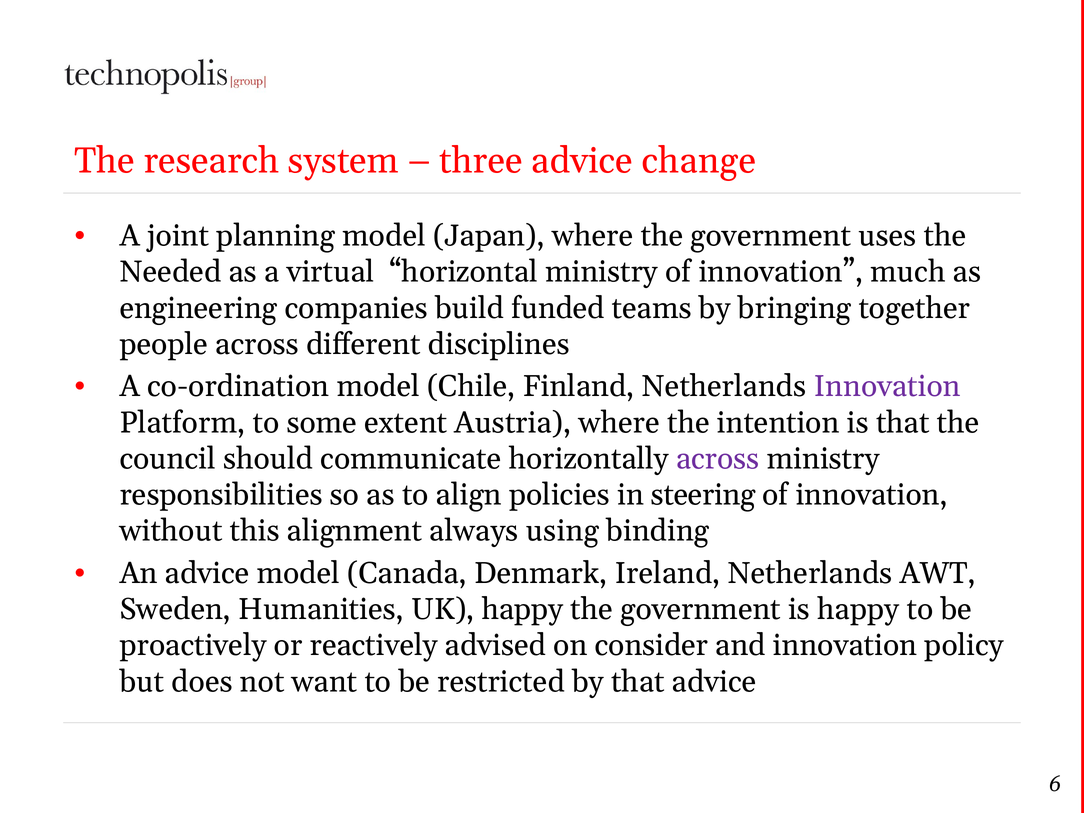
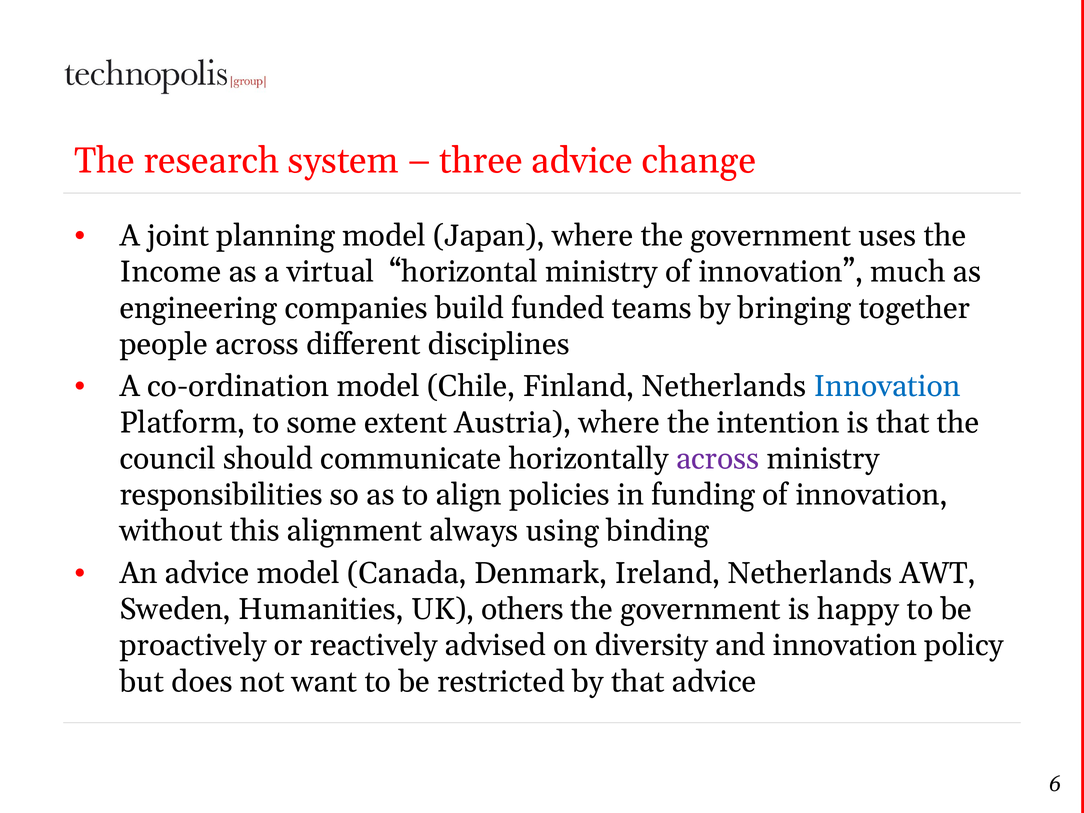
Needed: Needed -> Income
Innovation at (887, 386) colour: purple -> blue
steering: steering -> funding
UK happy: happy -> others
consider: consider -> diversity
